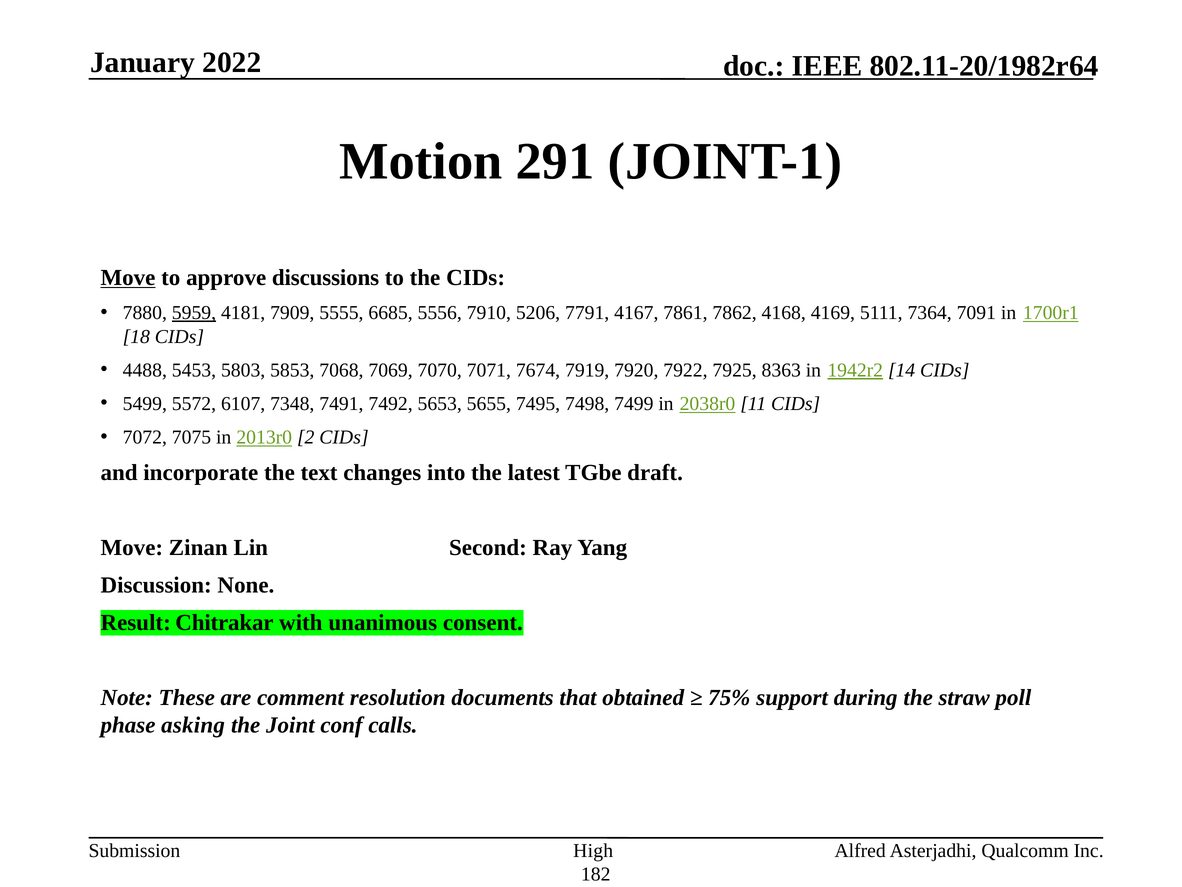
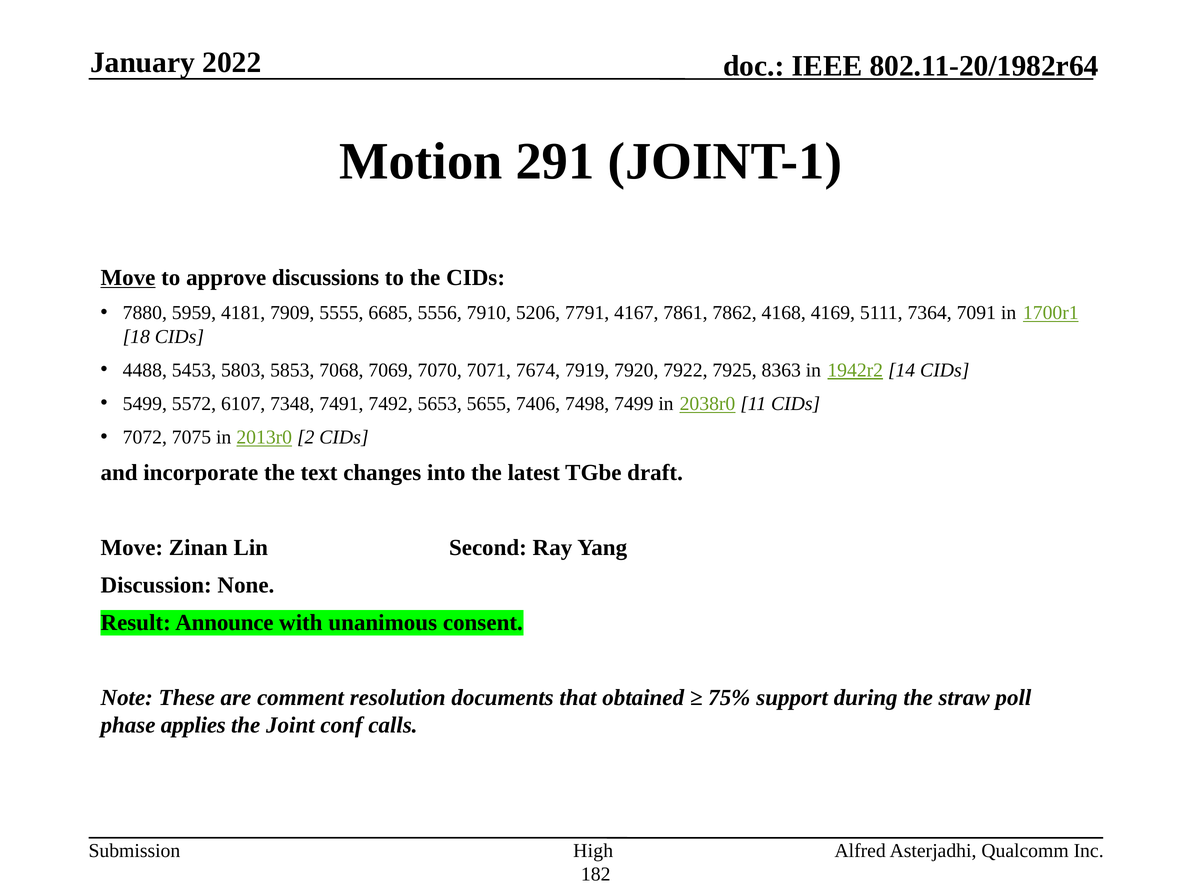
5959 underline: present -> none
7495: 7495 -> 7406
Chitrakar: Chitrakar -> Announce
asking: asking -> applies
